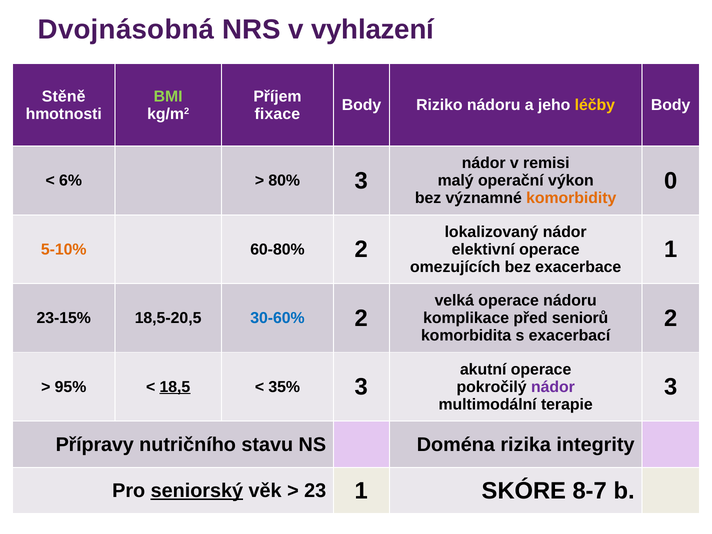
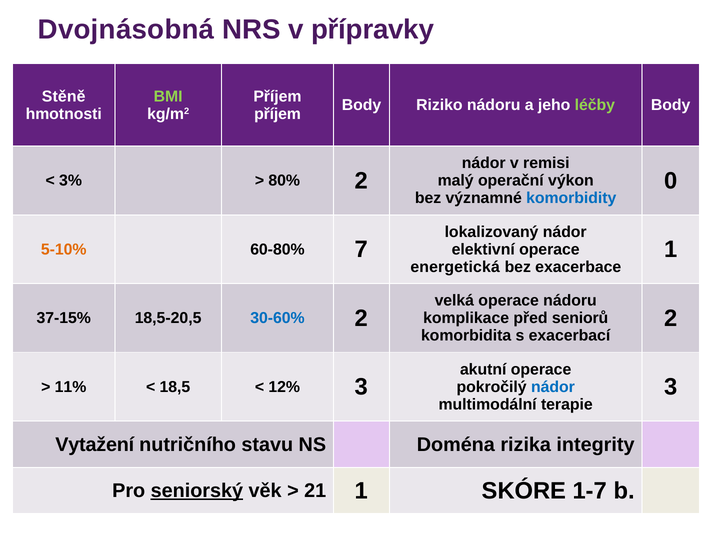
vyhlazení: vyhlazení -> přípravky
léčby colour: yellow -> light green
fixace at (277, 114): fixace -> příjem
6%: 6% -> 3%
80% 3: 3 -> 2
komorbidity colour: orange -> blue
60-80% 2: 2 -> 7
omezujících: omezujících -> energetická
23-15%: 23-15% -> 37-15%
95%: 95% -> 11%
18,5 underline: present -> none
35%: 35% -> 12%
nádor at (553, 387) colour: purple -> blue
Přípravy: Přípravy -> Vytažení
23: 23 -> 21
8-7: 8-7 -> 1-7
